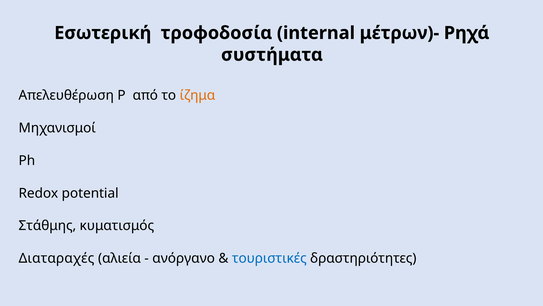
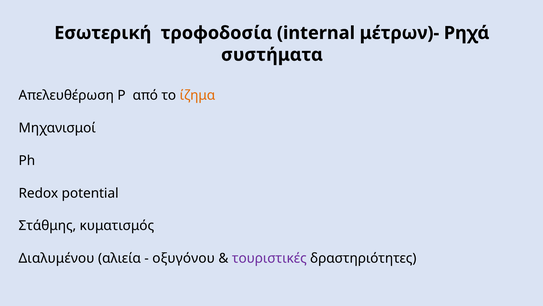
Διαταραχές: Διαταραχές -> Διαλυμένου
ανόργανο: ανόργανο -> οξυγόνου
τουριστικές colour: blue -> purple
